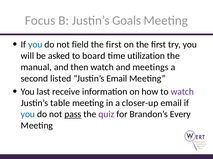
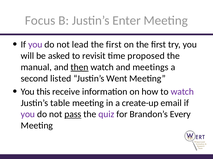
Goals: Goals -> Enter
you at (35, 45) colour: blue -> purple
field: field -> lead
board: board -> revisit
utilization: utilization -> proposed
then underline: none -> present
Justin’s Email: Email -> Went
last: last -> this
closer-up: closer-up -> create-up
you at (28, 115) colour: blue -> purple
